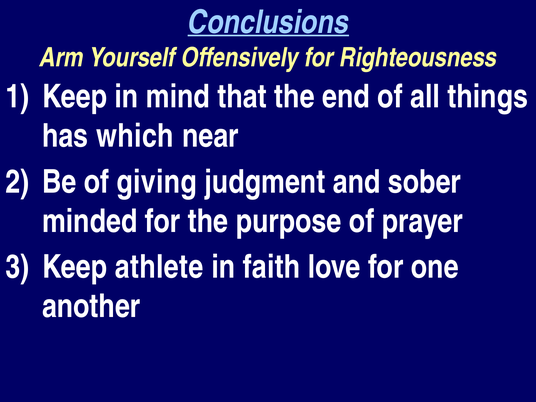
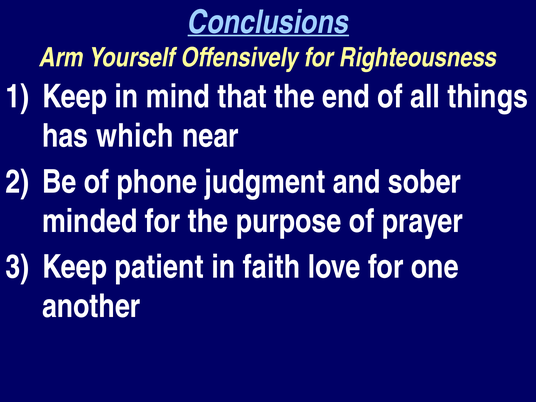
giving: giving -> phone
athlete: athlete -> patient
